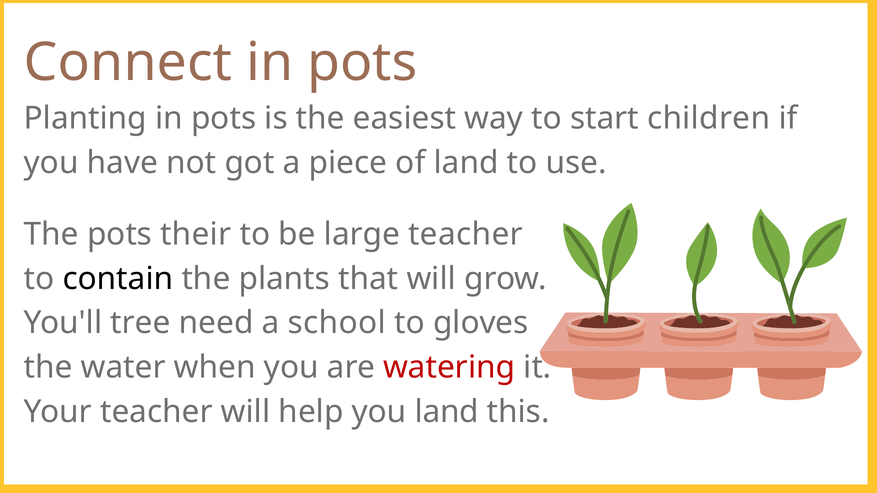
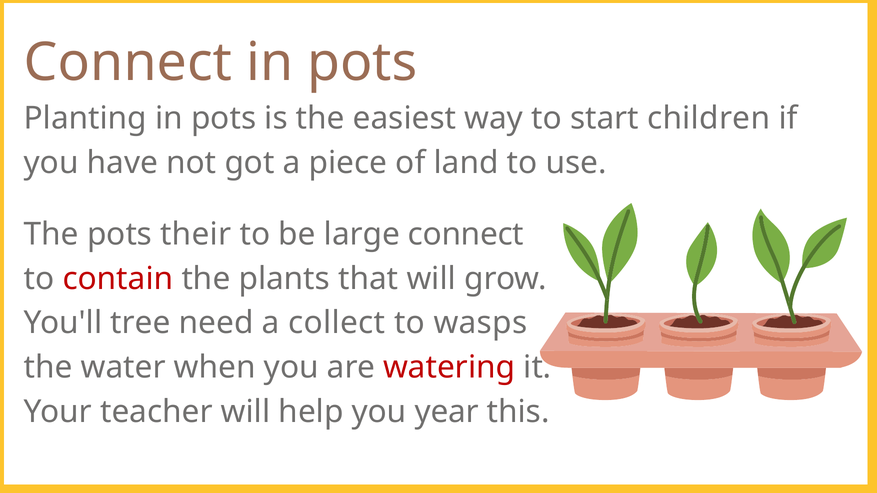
large teacher: teacher -> connect
contain colour: black -> red
school: school -> collect
gloves: gloves -> wasps
you land: land -> year
